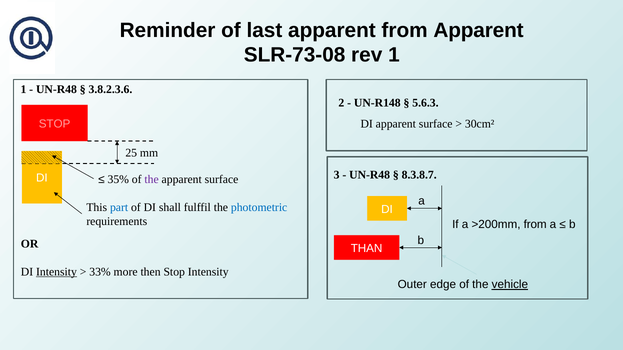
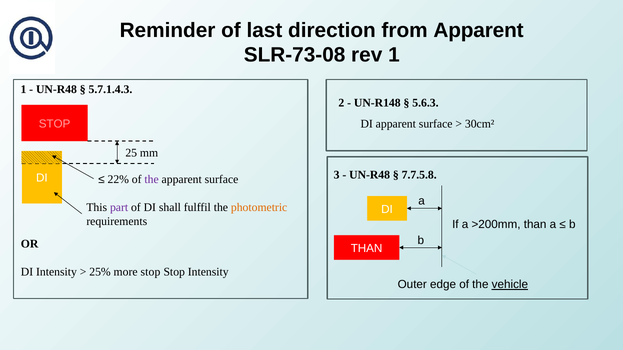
last apparent: apparent -> direction
3.8.2.3.6: 3.8.2.3.6 -> 5.7.1.4.3
8.3.8.7: 8.3.8.7 -> 7.7.5.8
35%: 35% -> 22%
part colour: blue -> purple
photometric colour: blue -> orange
>200mm from: from -> than
Intensity at (56, 272) underline: present -> none
33%: 33% -> 25%
more then: then -> stop
